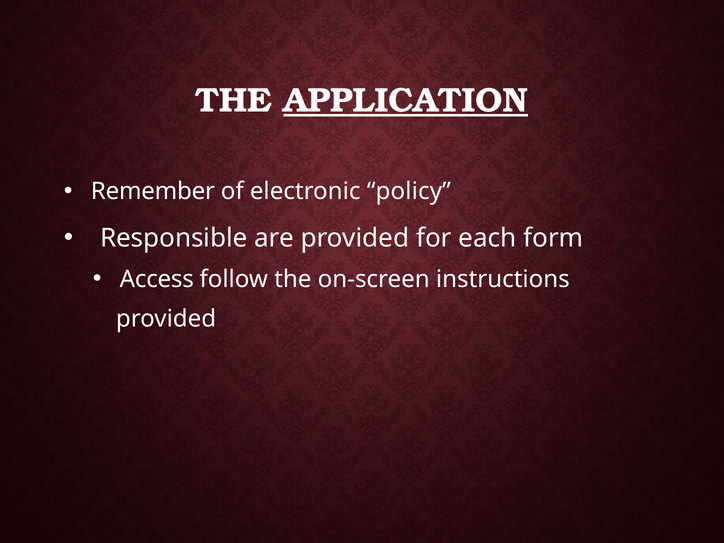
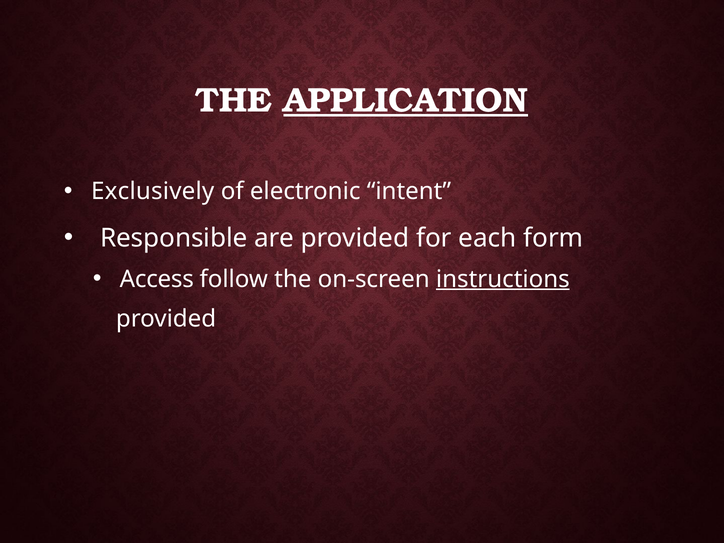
Remember: Remember -> Exclusively
policy: policy -> intent
instructions underline: none -> present
